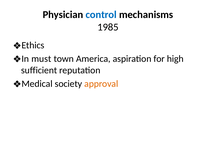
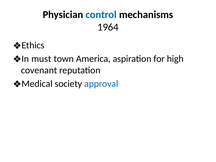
1985: 1985 -> 1964
sufficient: sufficient -> covenant
approval colour: orange -> blue
